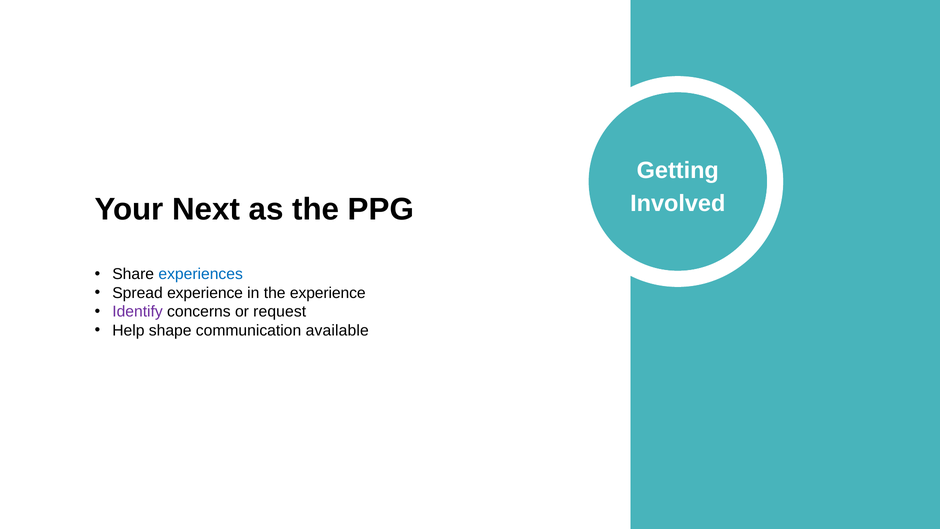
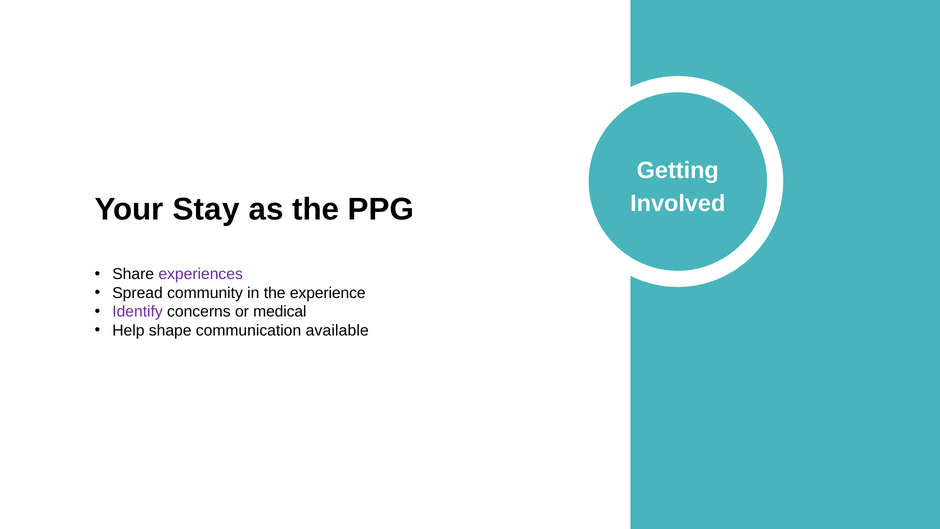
Next: Next -> Stay
experiences colour: blue -> purple
Spread experience: experience -> community
request: request -> medical
